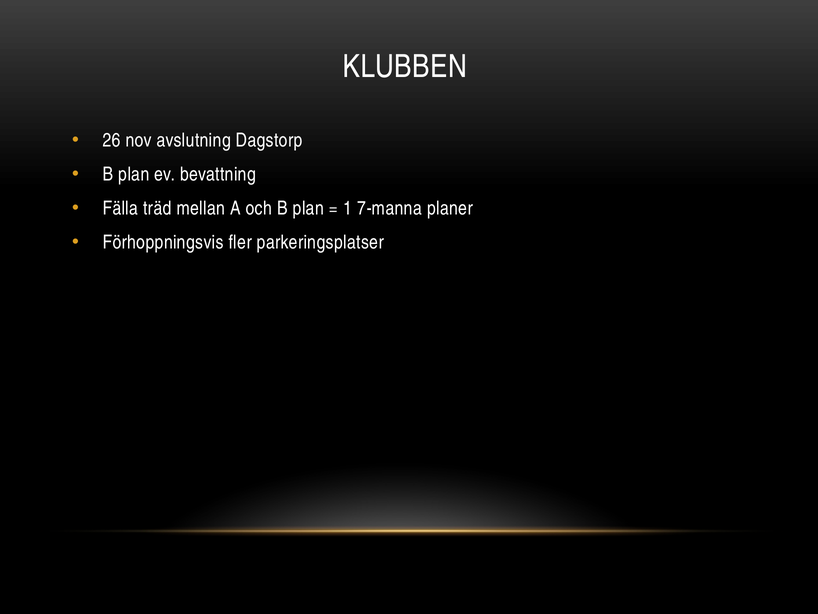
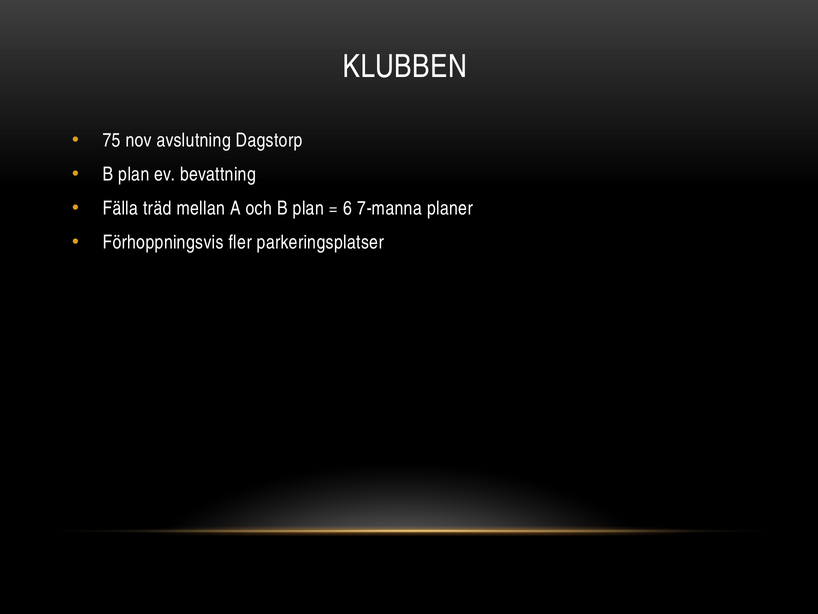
26: 26 -> 75
1: 1 -> 6
